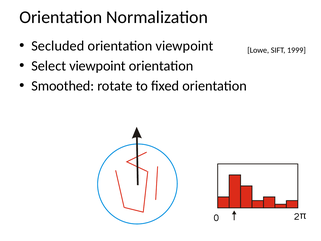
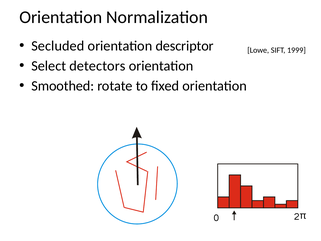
orientation viewpoint: viewpoint -> descriptor
Select viewpoint: viewpoint -> detectors
